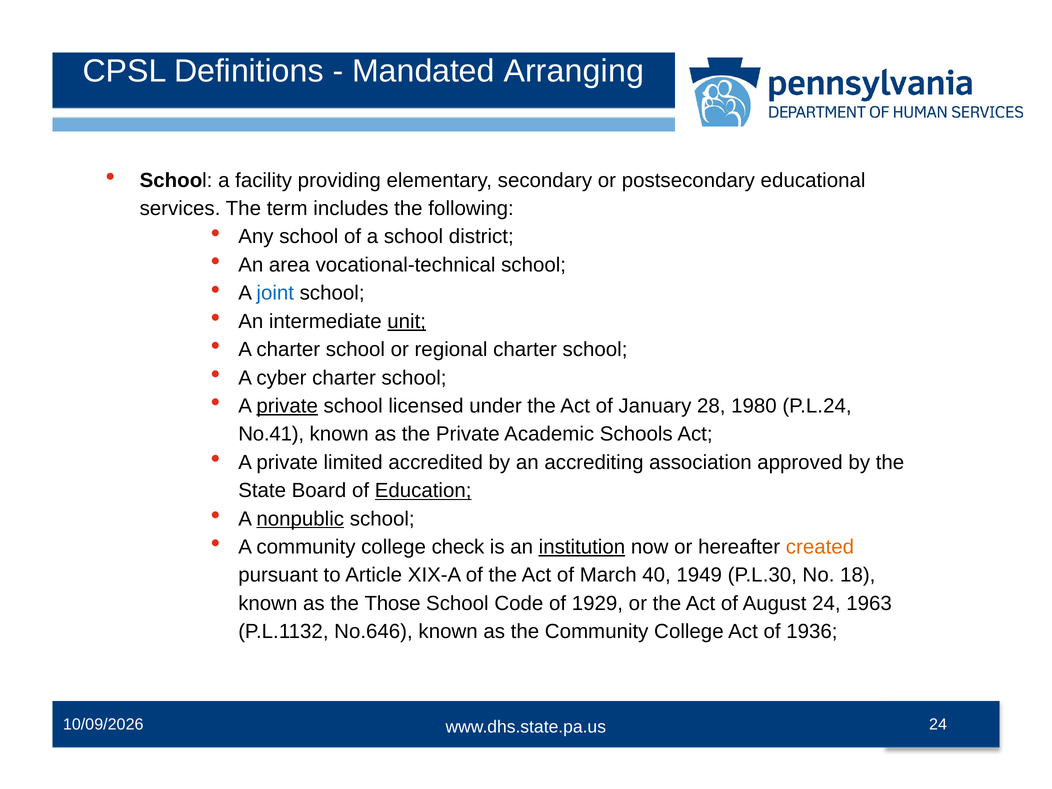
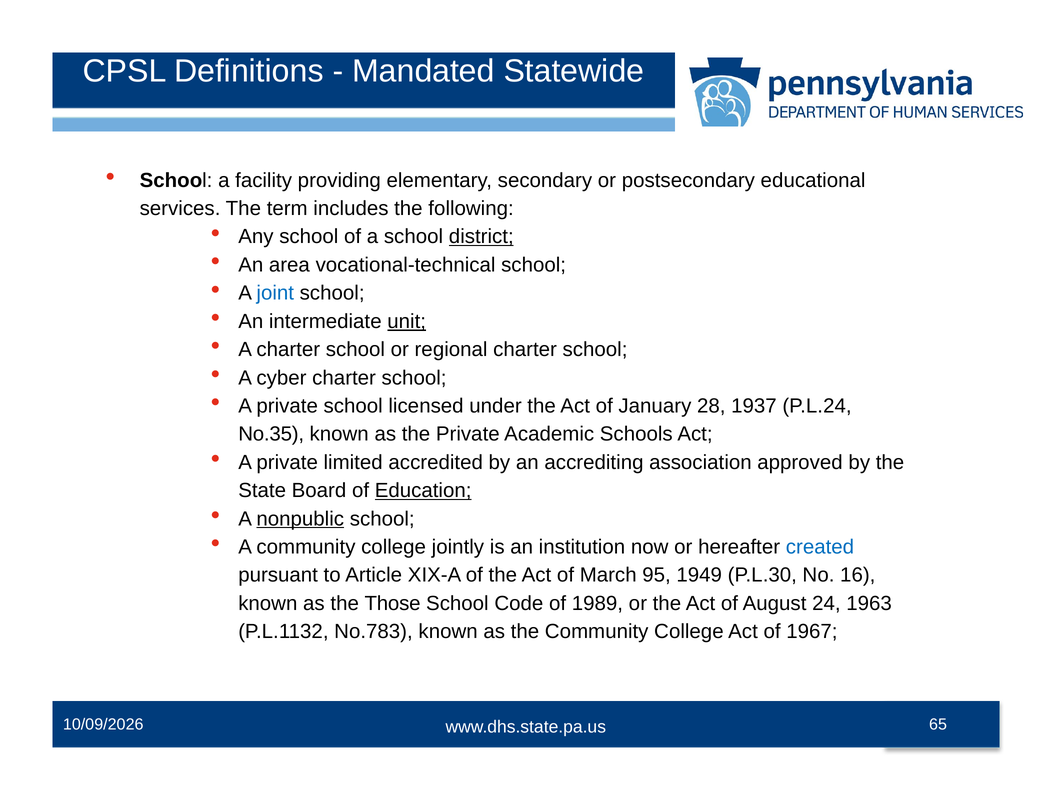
Arranging: Arranging -> Statewide
district underline: none -> present
private at (287, 406) underline: present -> none
1980: 1980 -> 1937
No.41: No.41 -> No.35
check: check -> jointly
institution underline: present -> none
created colour: orange -> blue
40: 40 -> 95
18: 18 -> 16
1929: 1929 -> 1989
No.646: No.646 -> No.783
1936: 1936 -> 1967
24 at (938, 724): 24 -> 65
